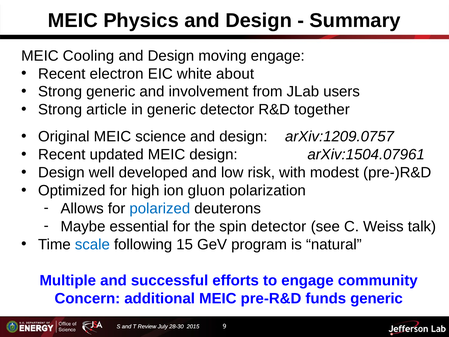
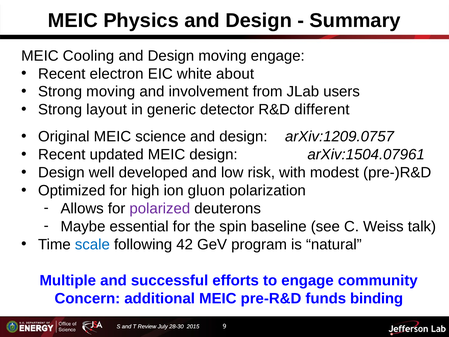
Strong generic: generic -> moving
article: article -> layout
together: together -> different
polarized colour: blue -> purple
spin detector: detector -> baseline
15: 15 -> 42
funds generic: generic -> binding
